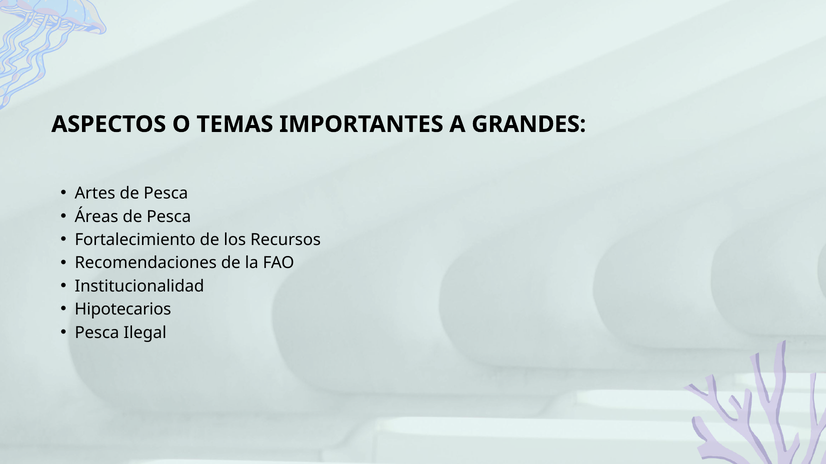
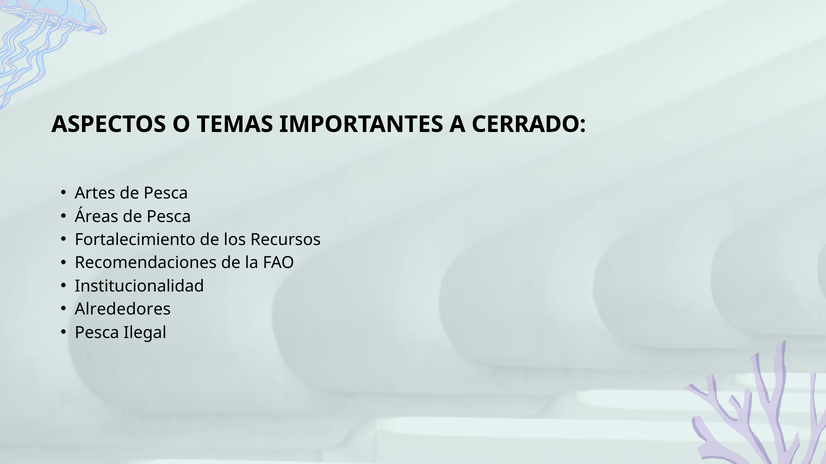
GRANDES: GRANDES -> CERRADO
Hipotecarios: Hipotecarios -> Alrededores
